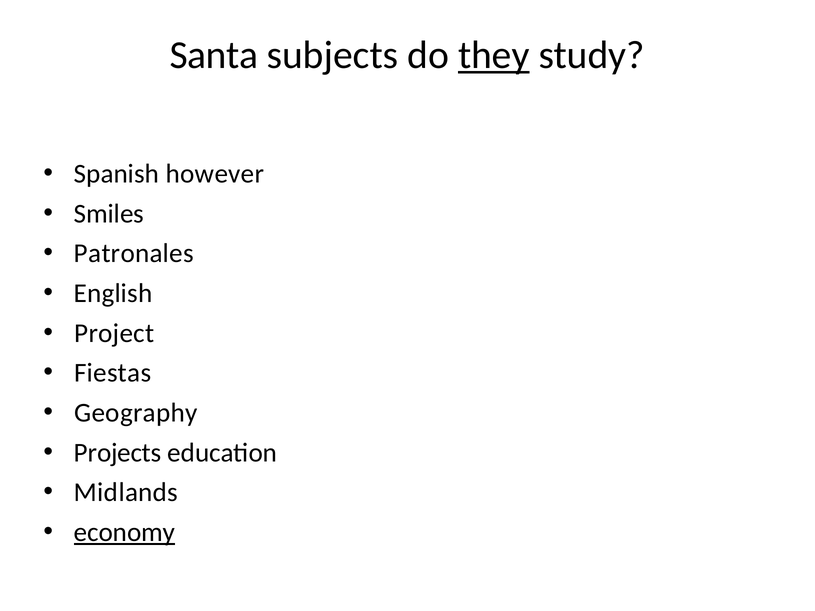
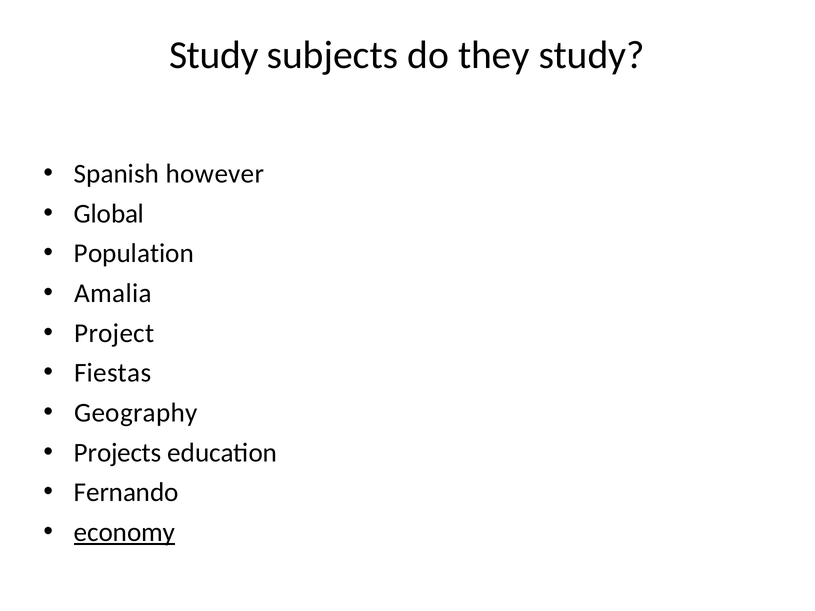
Santa at (214, 55): Santa -> Study
they underline: present -> none
Smiles: Smiles -> Global
Patronales: Patronales -> Population
English: English -> Amalia
Midlands: Midlands -> Fernando
